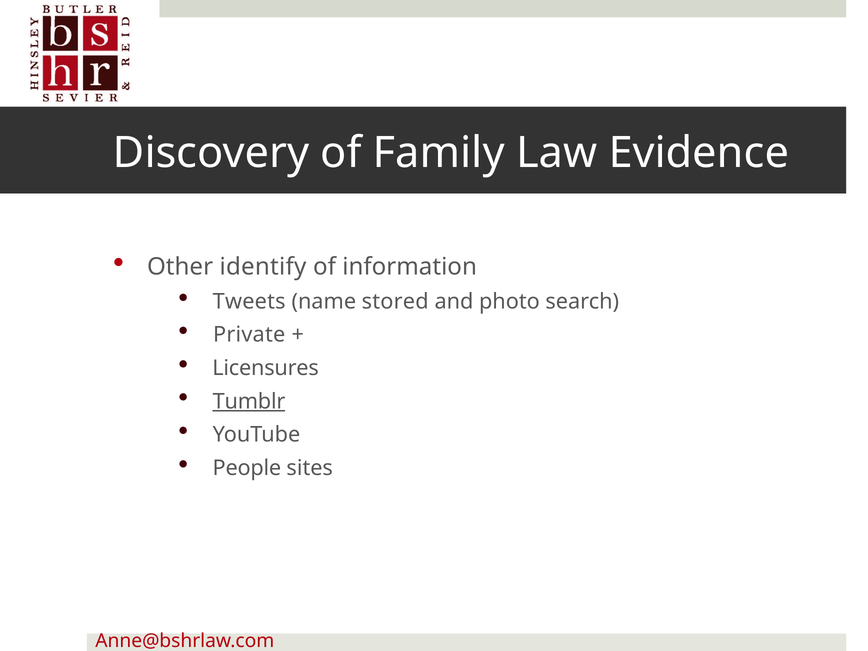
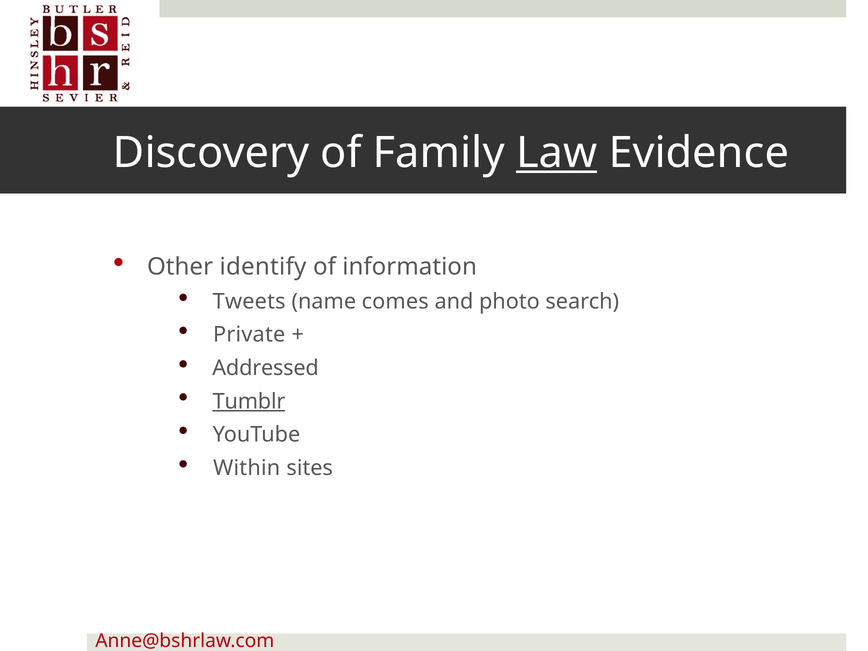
Law underline: none -> present
stored: stored -> comes
Licensures: Licensures -> Addressed
People: People -> Within
